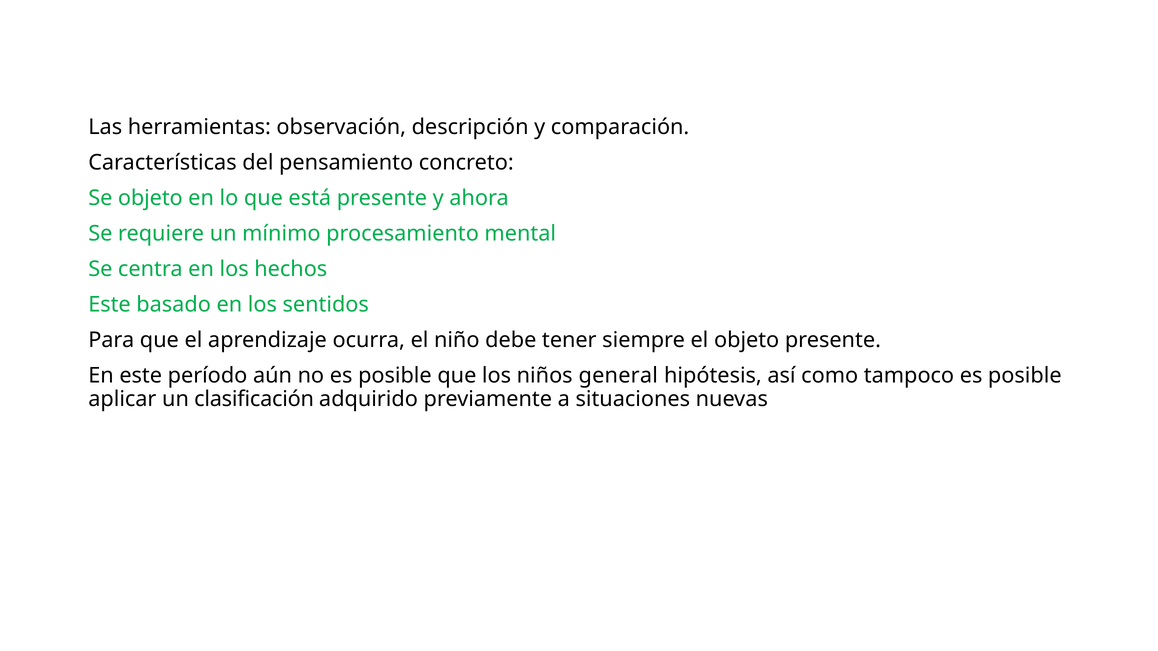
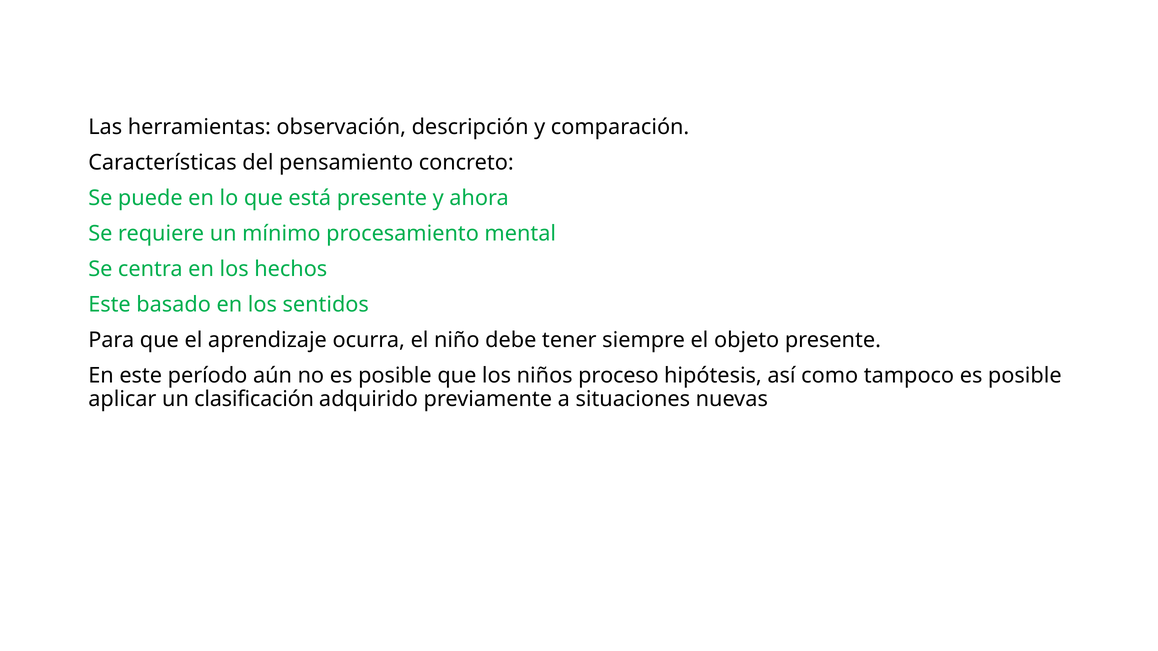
Se objeto: objeto -> puede
general: general -> proceso
